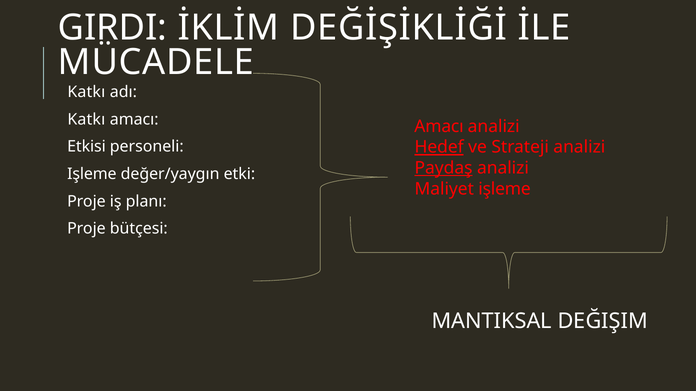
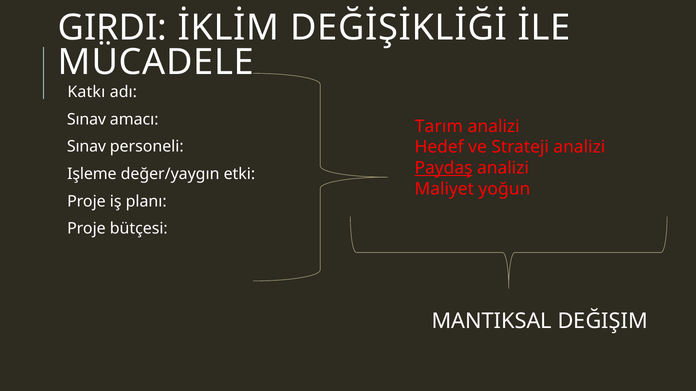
Katkı at (86, 119): Katkı -> Sınav
Amacı at (439, 127): Amacı -> Tarım
Etkisi at (86, 147): Etkisi -> Sınav
Hedef underline: present -> none
Maliyet işleme: işleme -> yoğun
